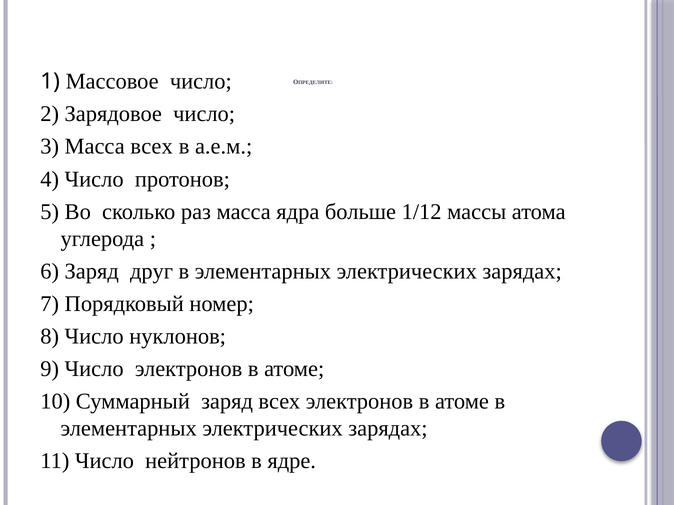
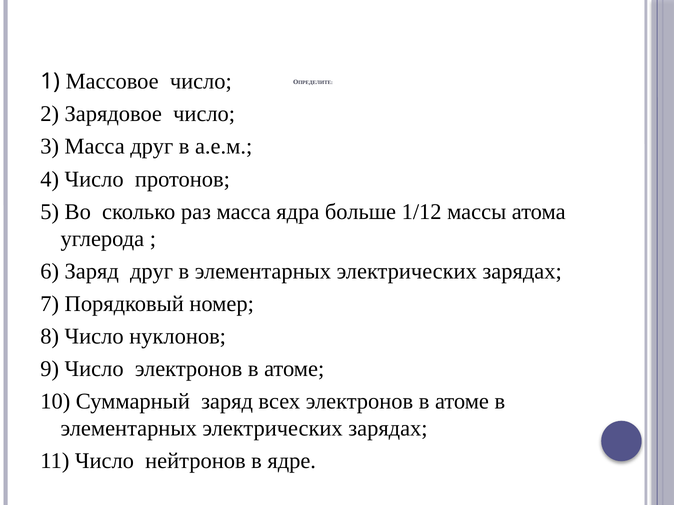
Масса всех: всех -> друг
